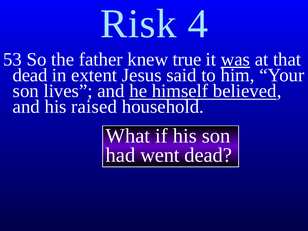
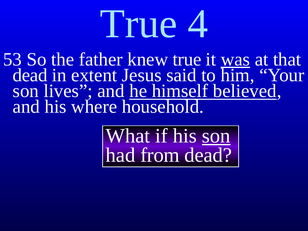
Risk at (138, 24): Risk -> True
raised: raised -> where
son at (216, 136) underline: none -> present
went: went -> from
